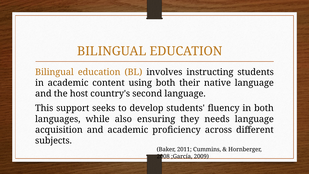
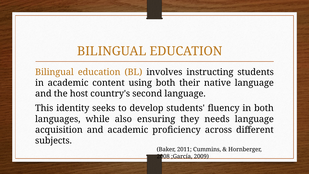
support: support -> identity
